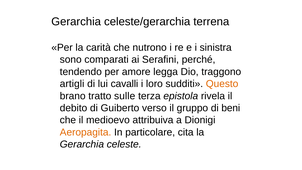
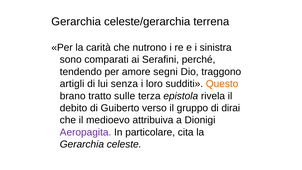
legga: legga -> segni
cavalli: cavalli -> senza
beni: beni -> dirai
Aeropagita colour: orange -> purple
